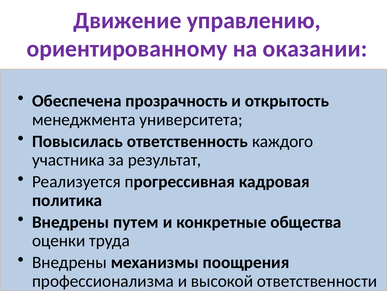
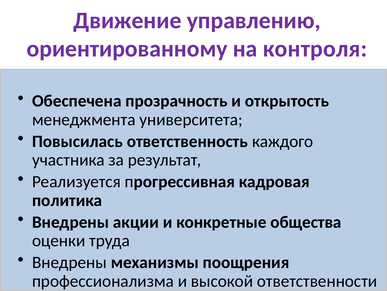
оказании: оказании -> контроля
путем: путем -> акции
